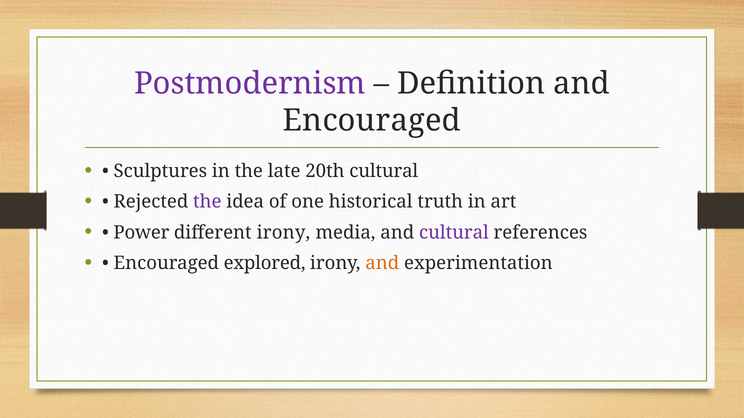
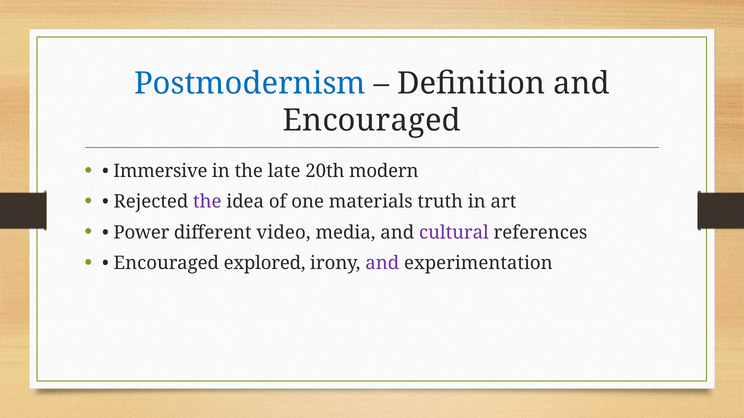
Postmodernism colour: purple -> blue
Sculptures: Sculptures -> Immersive
20th cultural: cultural -> modern
historical: historical -> materials
different irony: irony -> video
and at (382, 263) colour: orange -> purple
